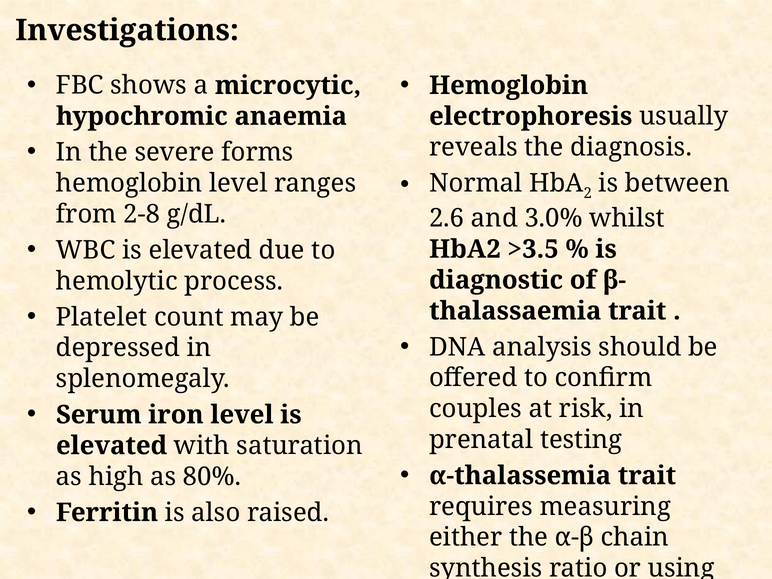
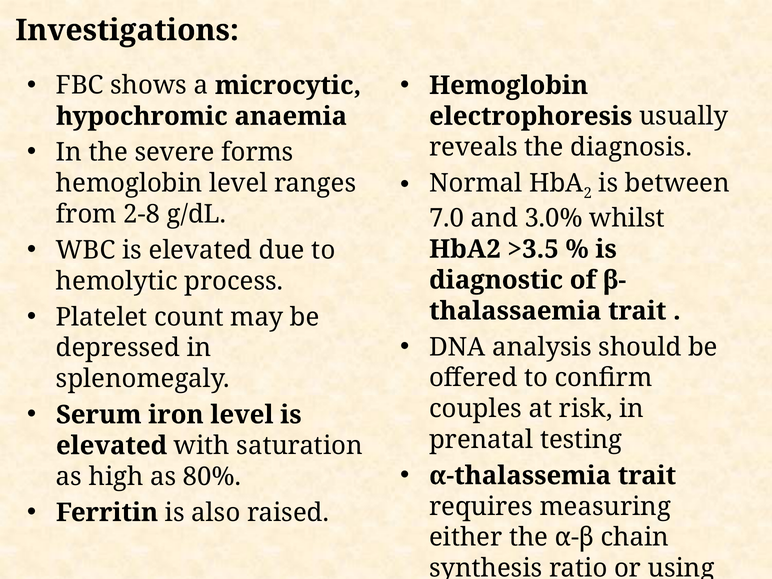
2.6: 2.6 -> 7.0
